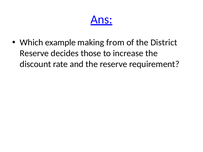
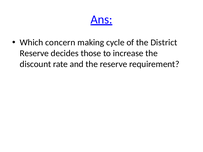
example: example -> concern
from: from -> cycle
